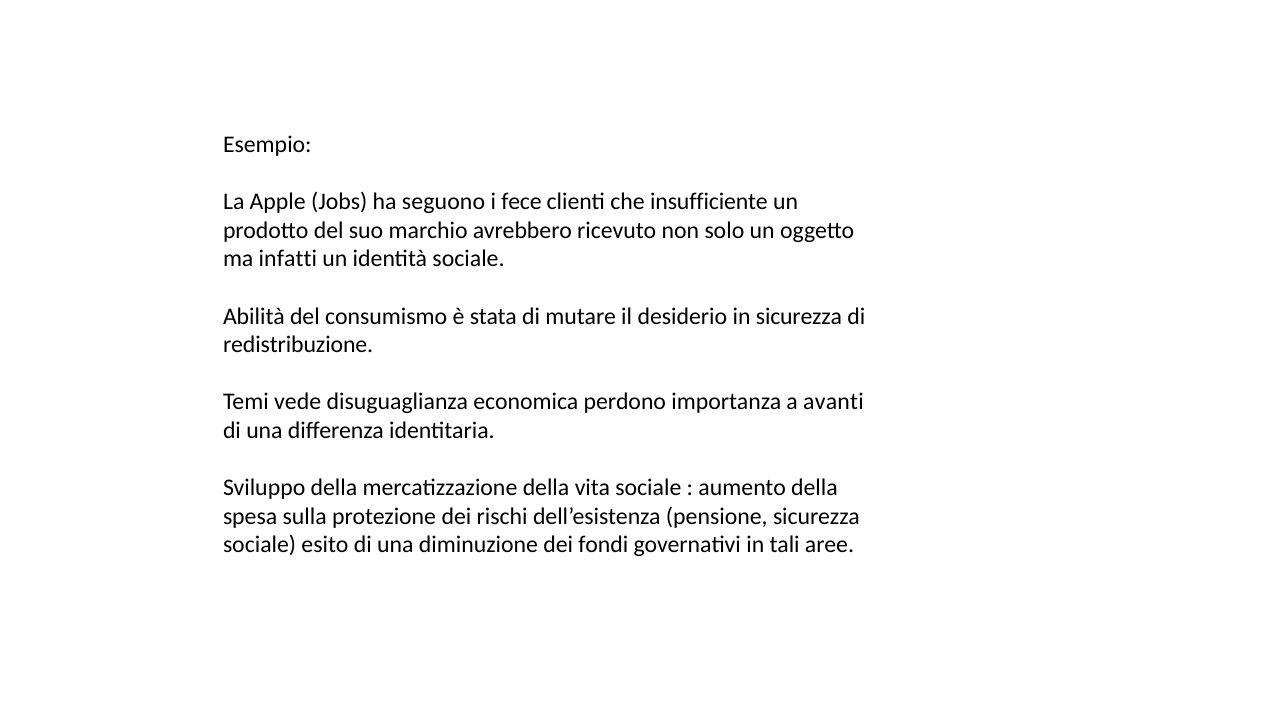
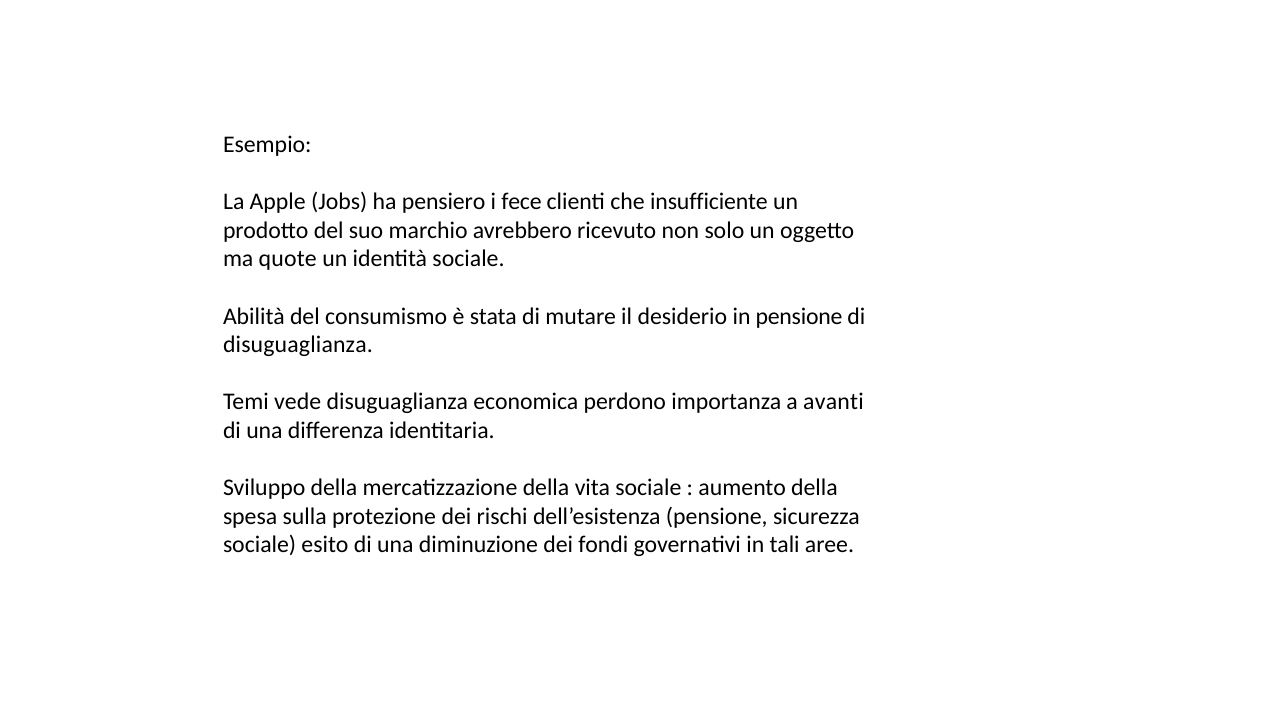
seguono: seguono -> pensiero
infatti: infatti -> quote
in sicurezza: sicurezza -> pensione
redistribuzione at (298, 344): redistribuzione -> disuguaglianza
